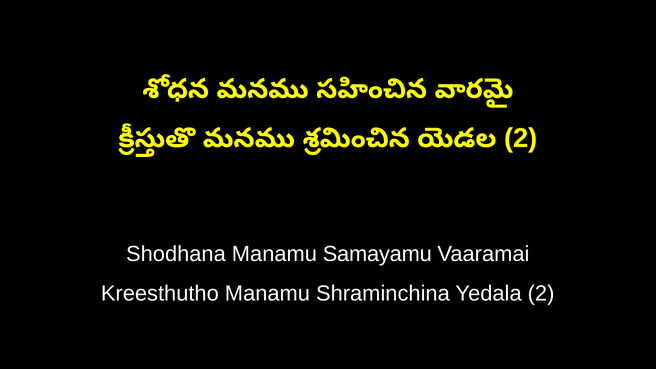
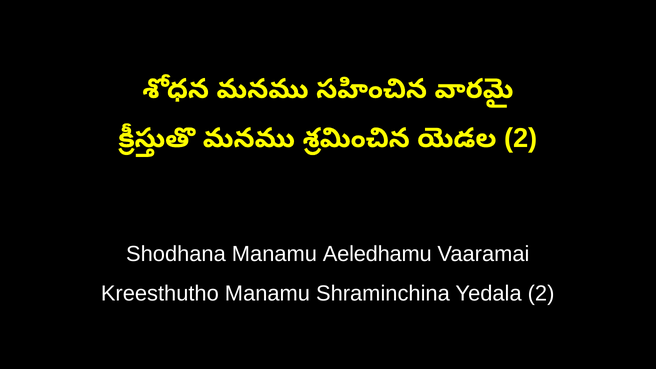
Samayamu: Samayamu -> Aeledhamu
